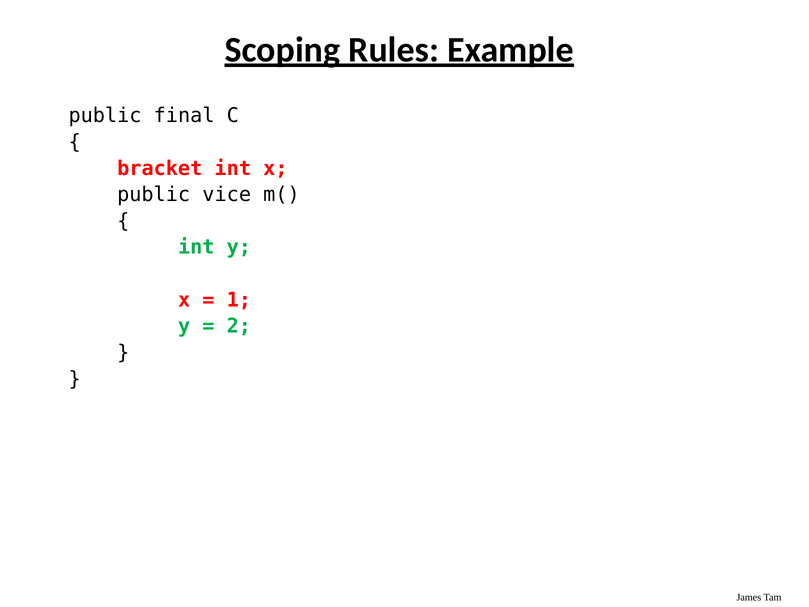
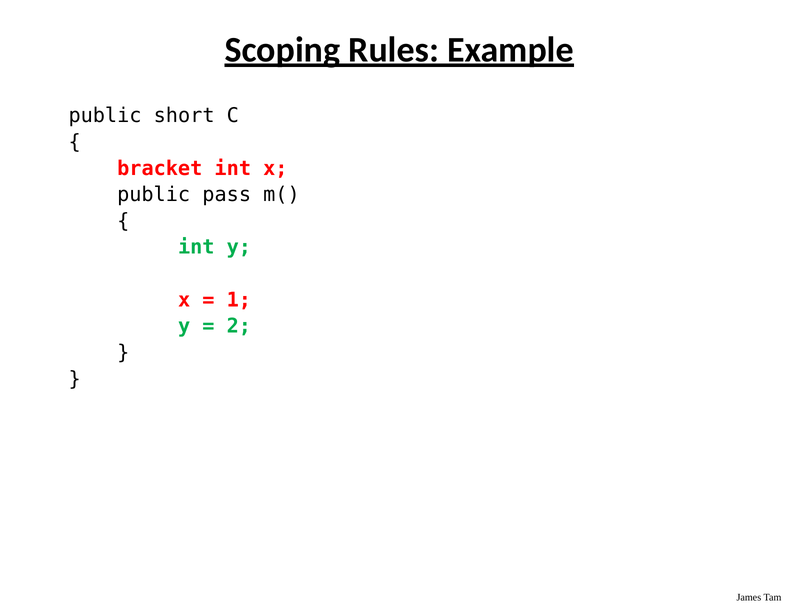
final: final -> short
vice: vice -> pass
